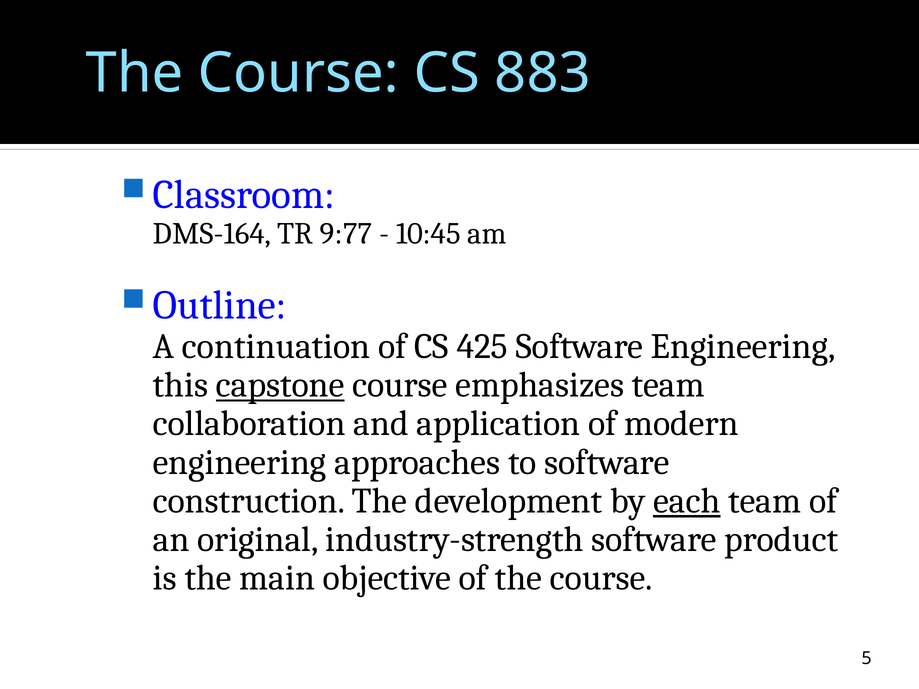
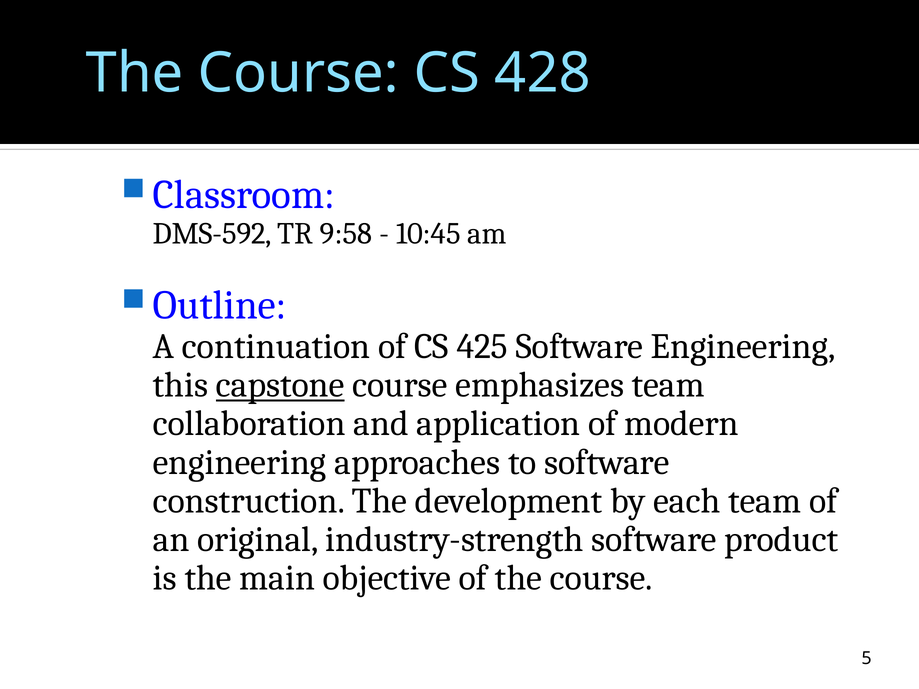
883: 883 -> 428
DMS-164: DMS-164 -> DMS-592
9:77: 9:77 -> 9:58
each underline: present -> none
